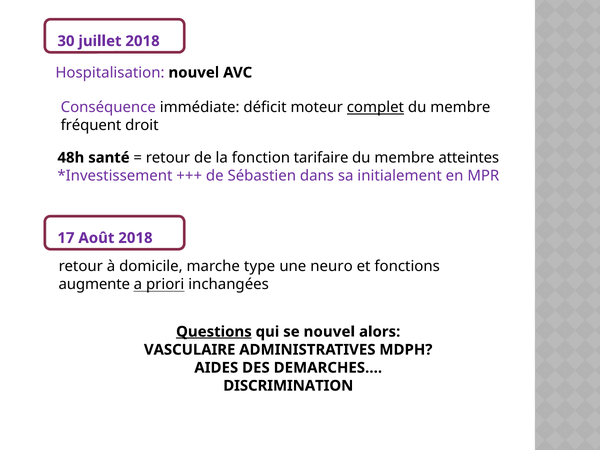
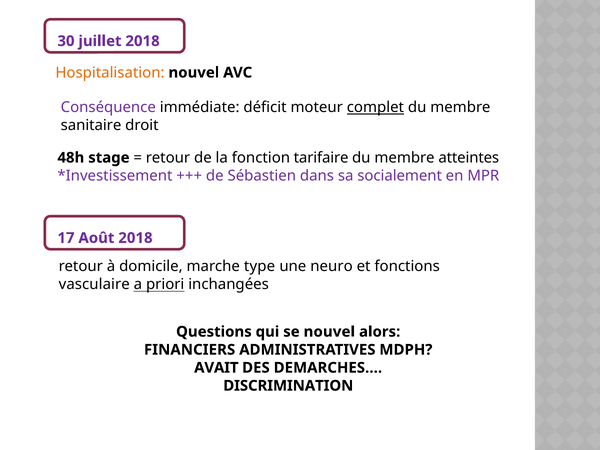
Hospitalisation colour: purple -> orange
fréquent: fréquent -> sanitaire
santé: santé -> stage
initialement: initialement -> socialement
augmente: augmente -> vasculaire
Questions underline: present -> none
VASCULAIRE: VASCULAIRE -> FINANCIERS
AIDES: AIDES -> AVAIT
